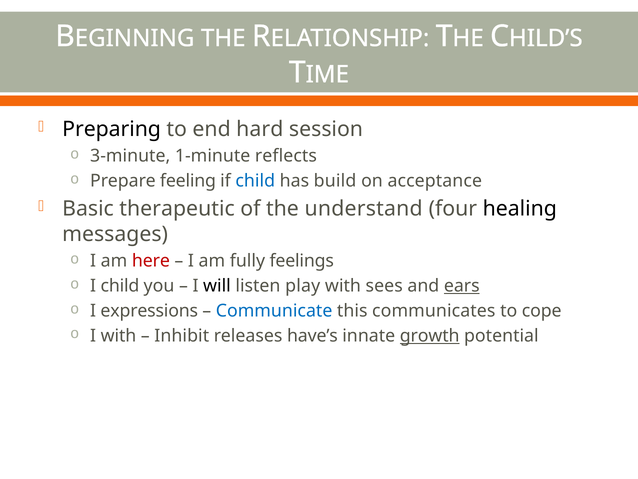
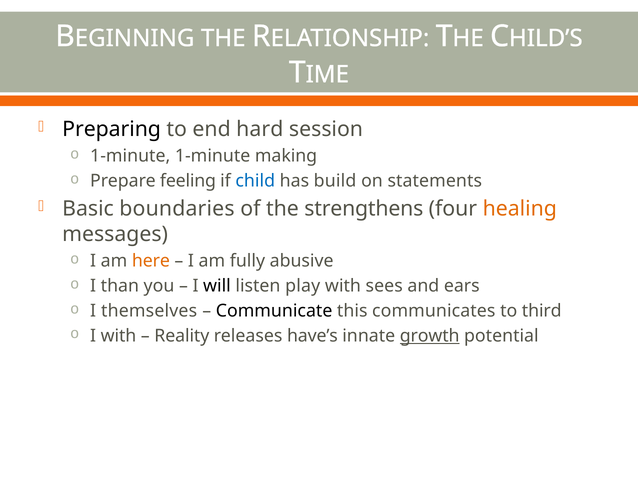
3-minute at (130, 156): 3-minute -> 1-minute
reflects: reflects -> making
acceptance: acceptance -> statements
therapeutic: therapeutic -> boundaries
understand: understand -> strengthens
healing colour: black -> orange
here colour: red -> orange
feelings: feelings -> abusive
I child: child -> than
ears underline: present -> none
expressions: expressions -> themselves
Communicate colour: blue -> black
cope: cope -> third
Inhibit: Inhibit -> Reality
